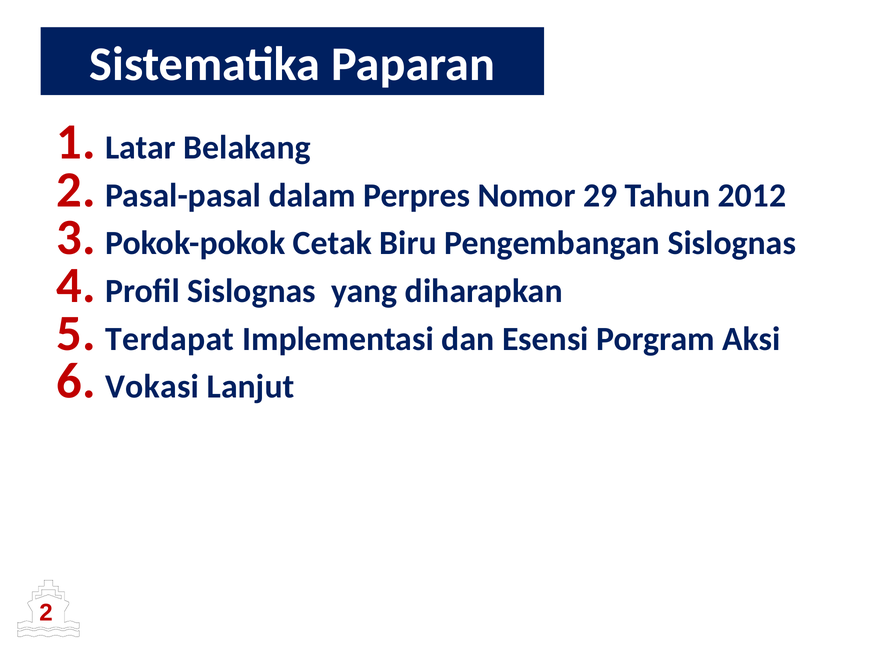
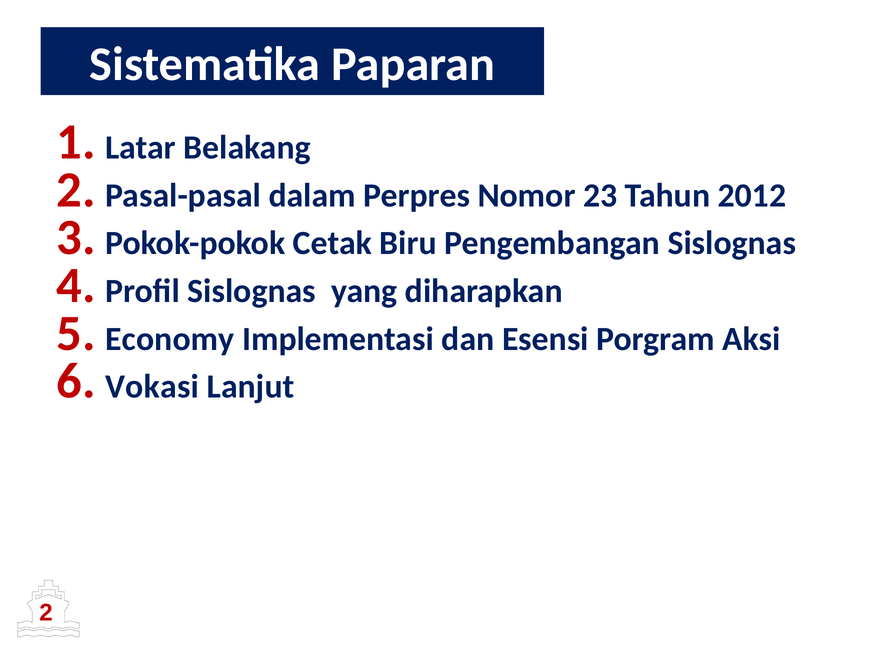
29: 29 -> 23
Terdapat: Terdapat -> Economy
